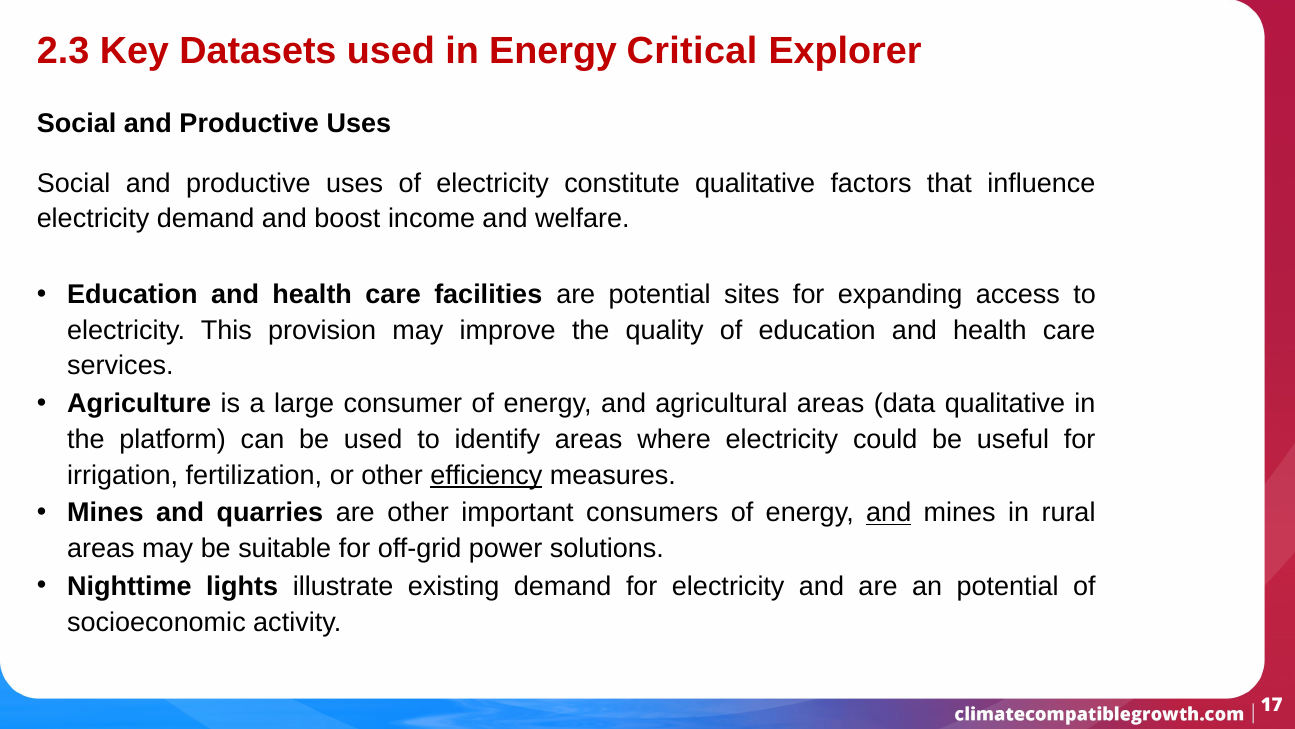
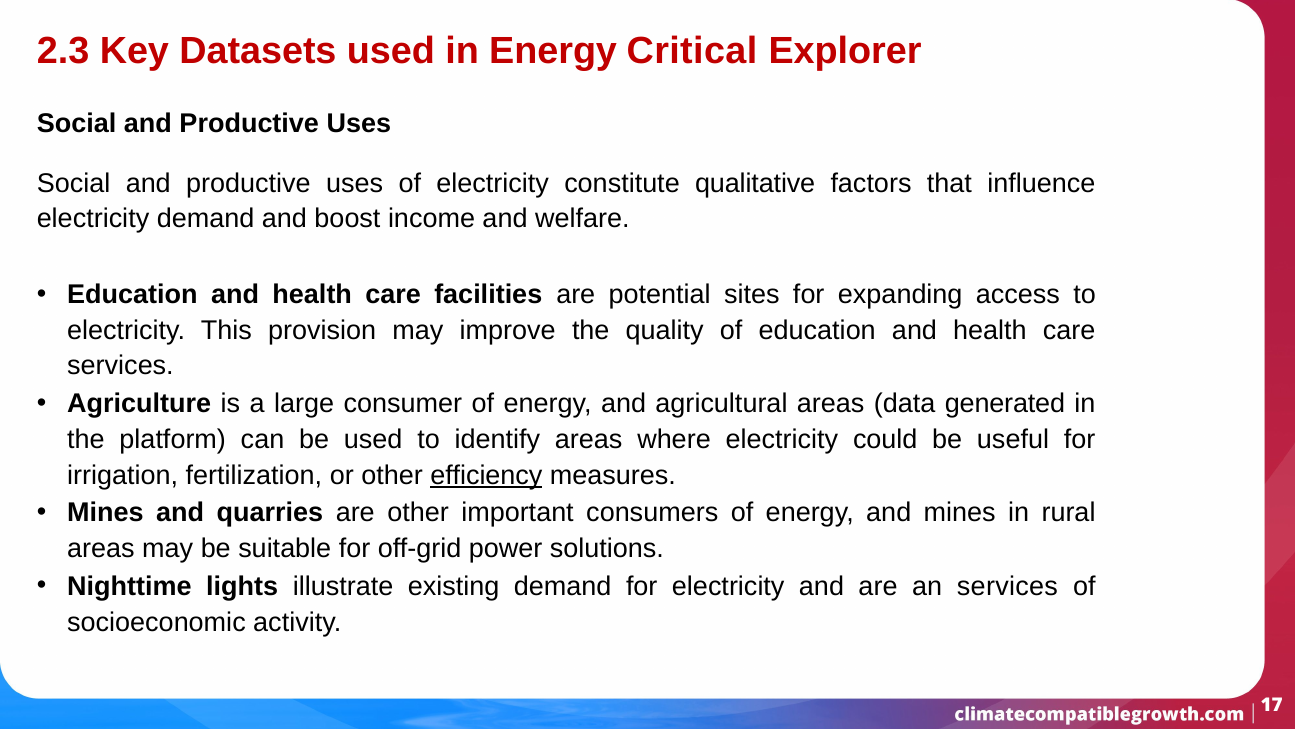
data qualitative: qualitative -> generated
and at (889, 513) underline: present -> none
an potential: potential -> services
